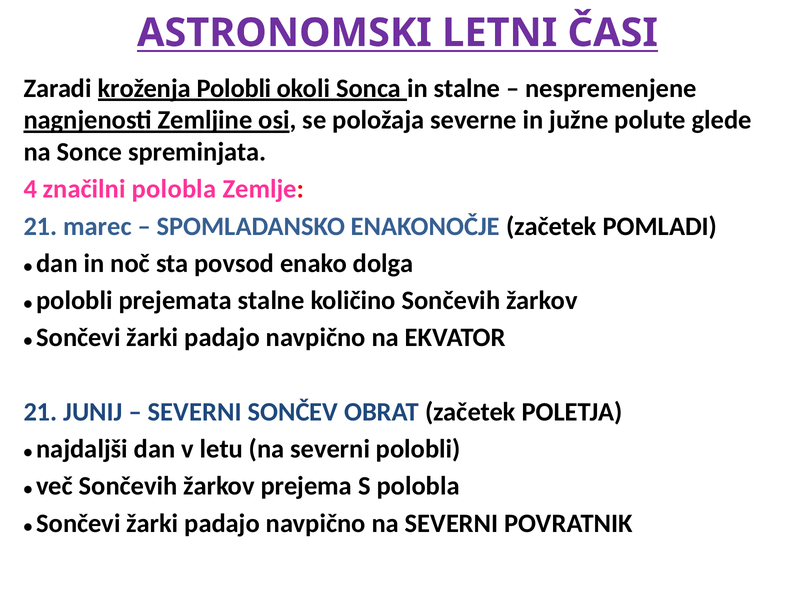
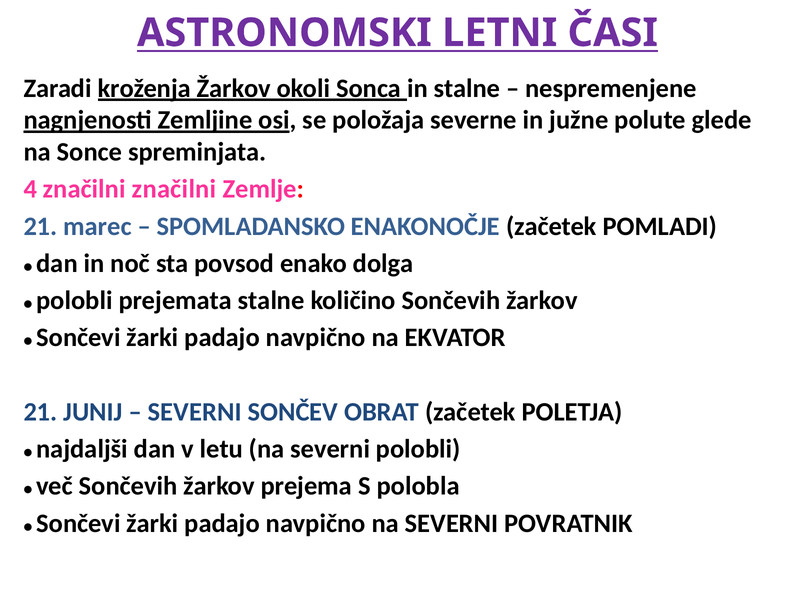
kroženja Polobli: Polobli -> Žarkov
značilni polobla: polobla -> značilni
